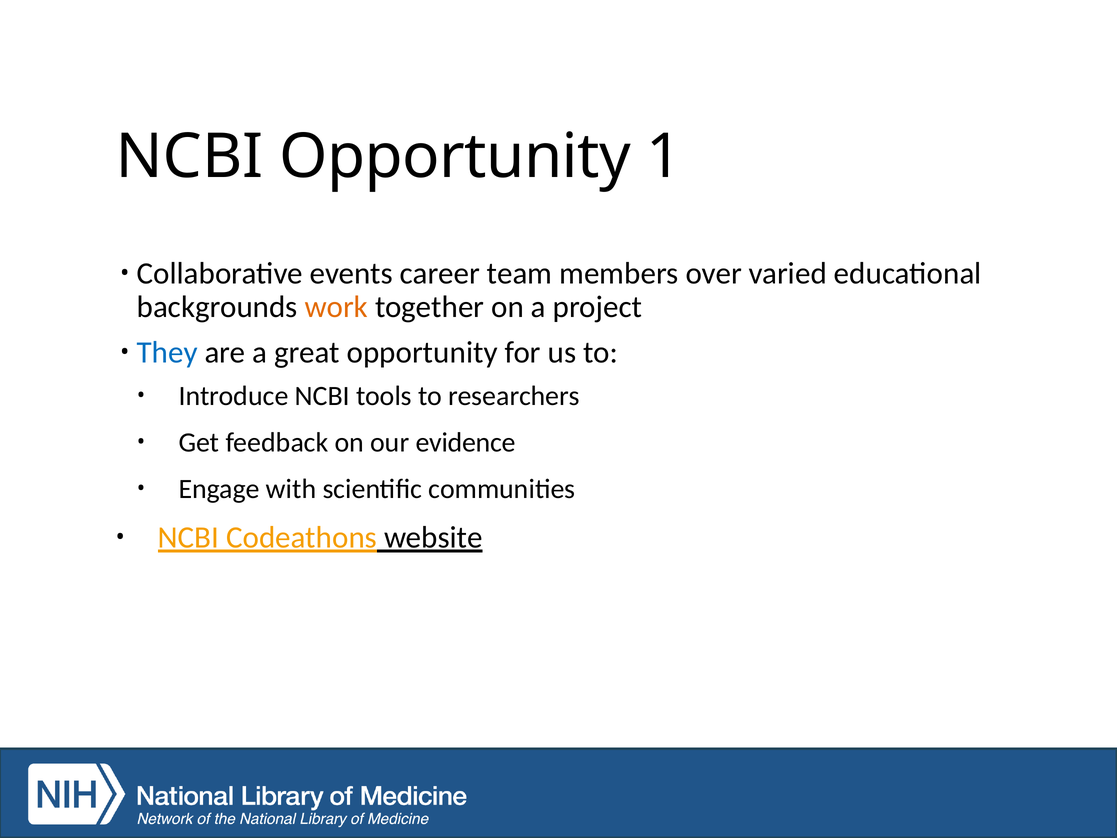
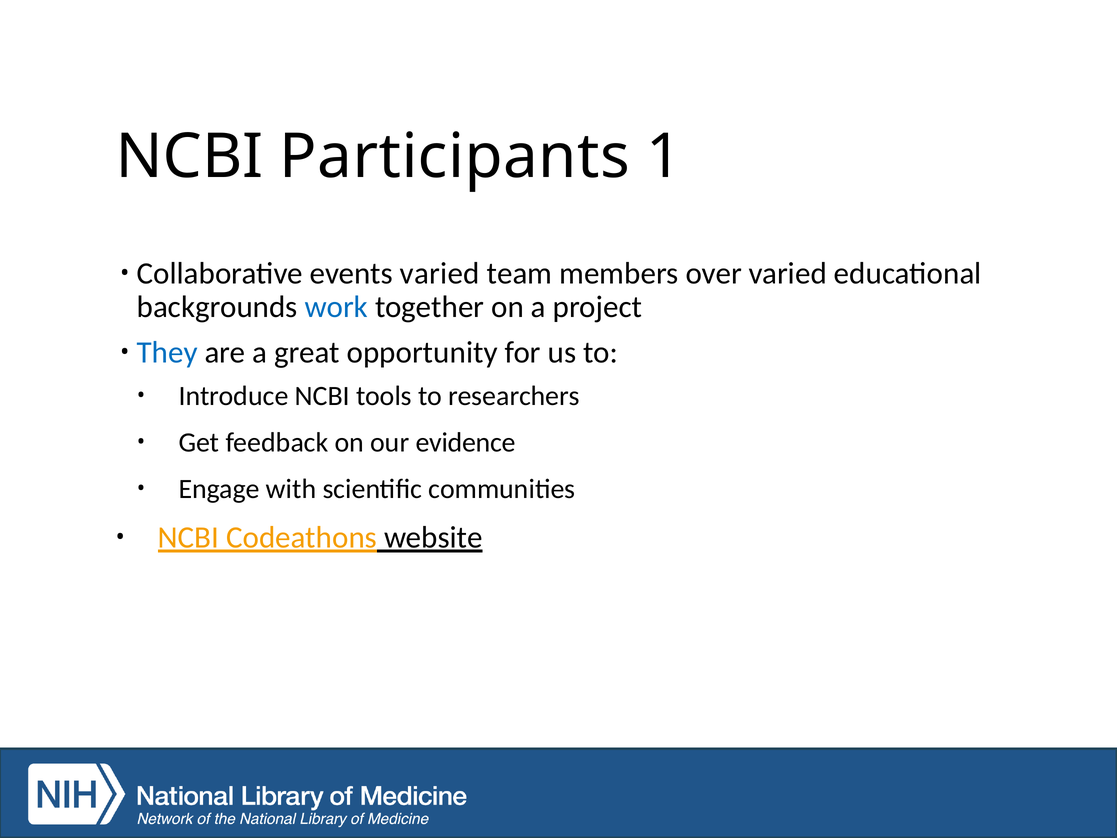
NCBI Opportunity: Opportunity -> Participants
events career: career -> varied
work colour: orange -> blue
